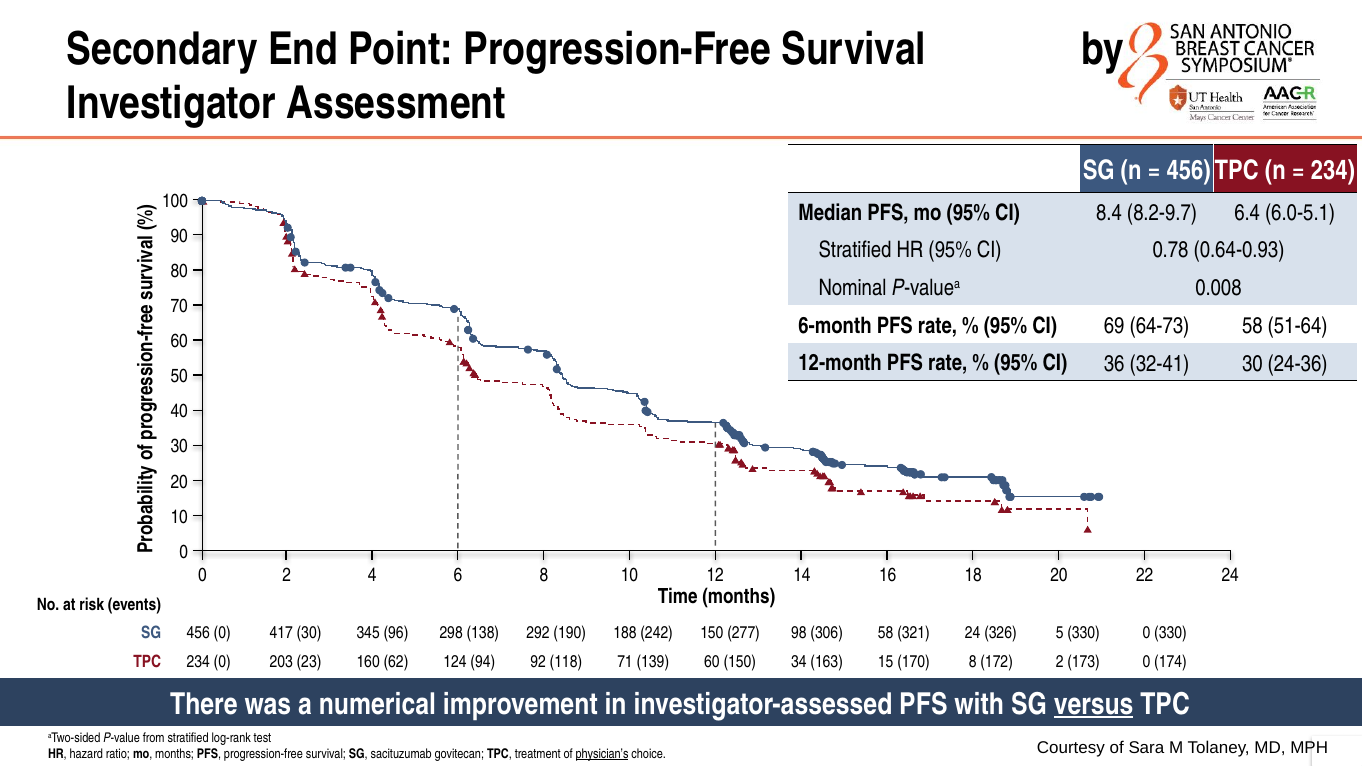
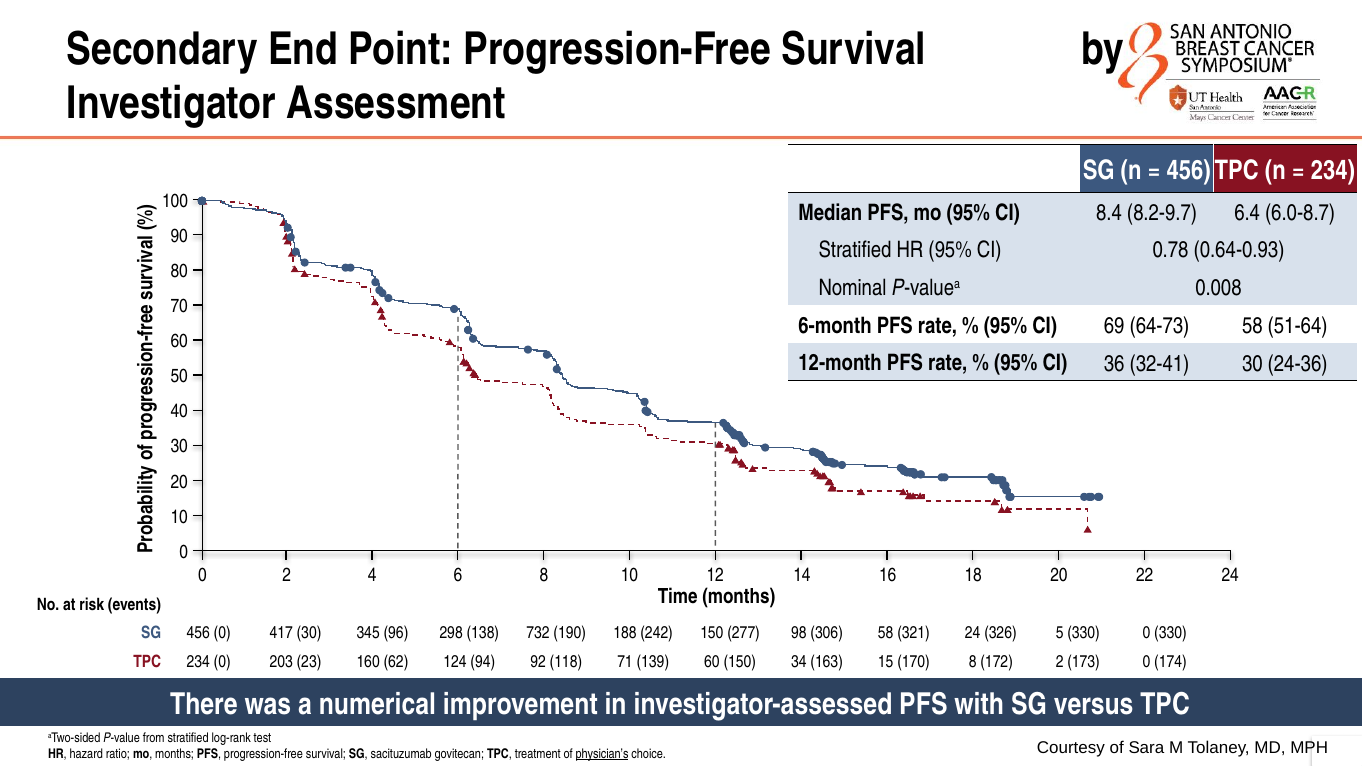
6.0-5.1: 6.0-5.1 -> 6.0-8.7
292: 292 -> 732
versus underline: present -> none
